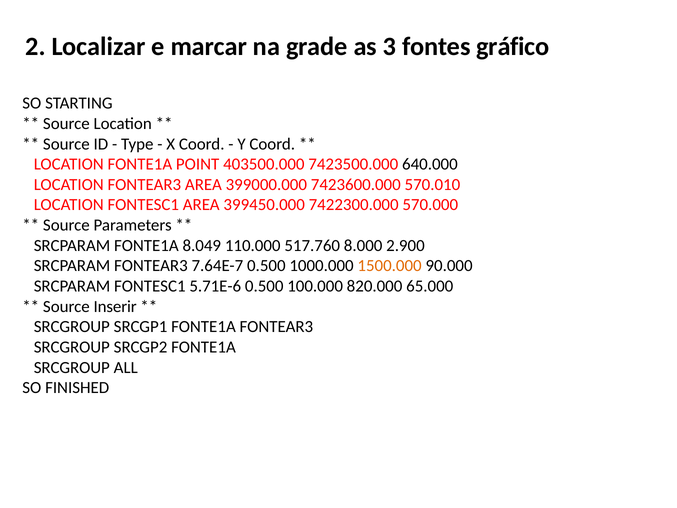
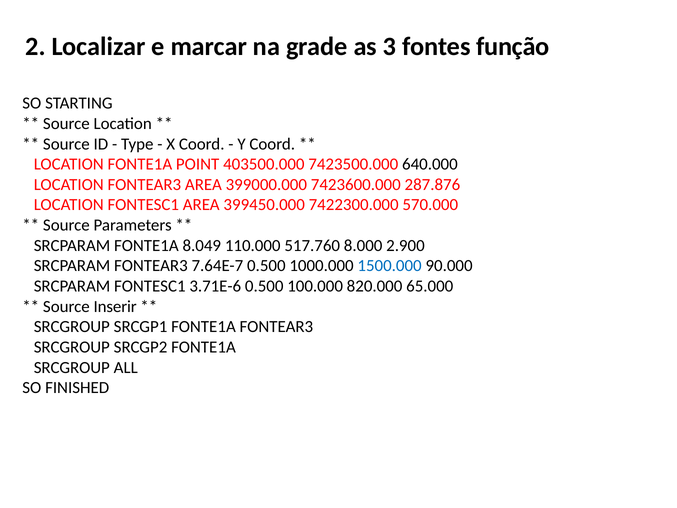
gráfico: gráfico -> função
570.010: 570.010 -> 287.876
1500.000 colour: orange -> blue
5.71E-6: 5.71E-6 -> 3.71E-6
